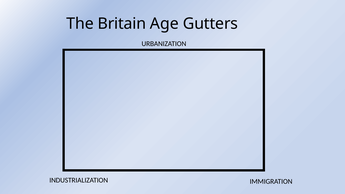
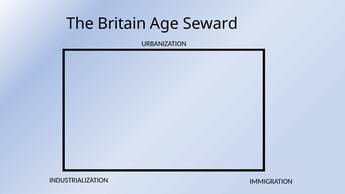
Gutters: Gutters -> Seward
